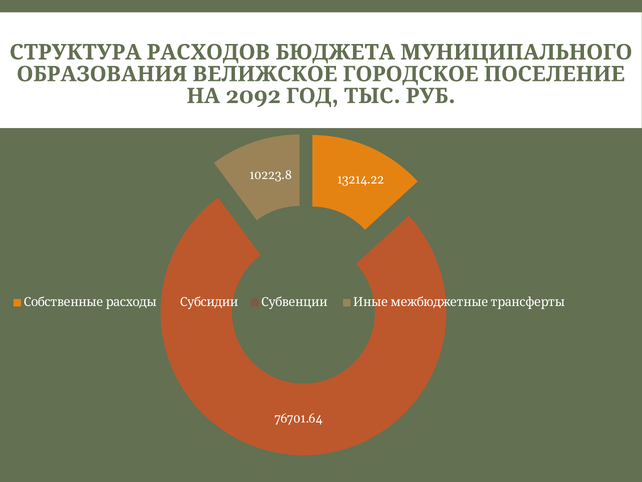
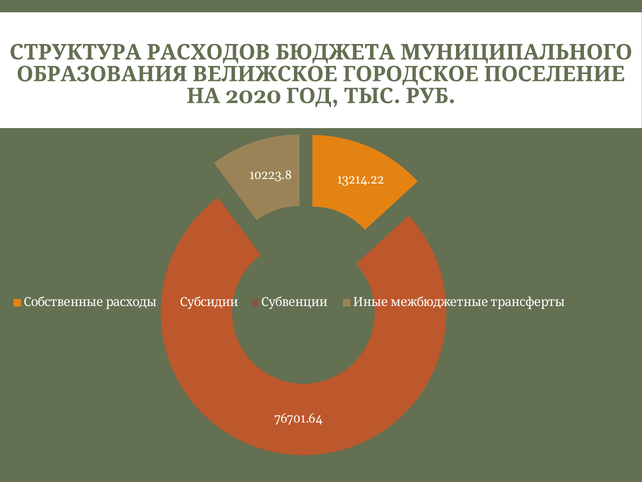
2092: 2092 -> 2020
